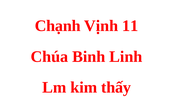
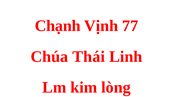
11: 11 -> 77
Binh: Binh -> Thái
thấy: thấy -> lòng
